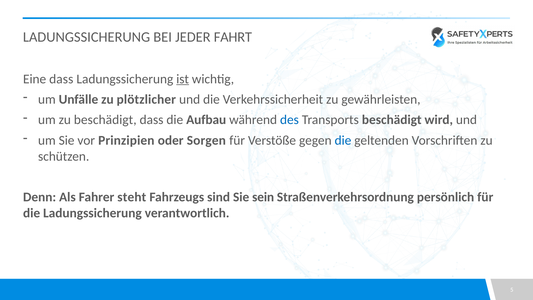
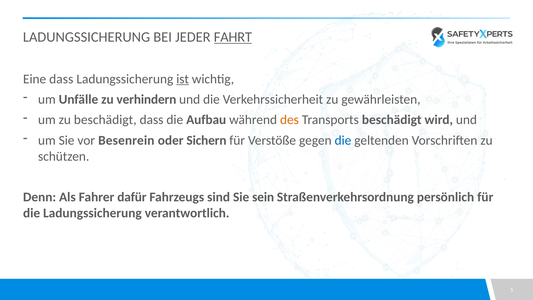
FAHRT underline: none -> present
plötzlicher: plötzlicher -> verhindern
des colour: blue -> orange
Prinzipien: Prinzipien -> Besenrein
Sorgen: Sorgen -> Sichern
steht: steht -> dafür
